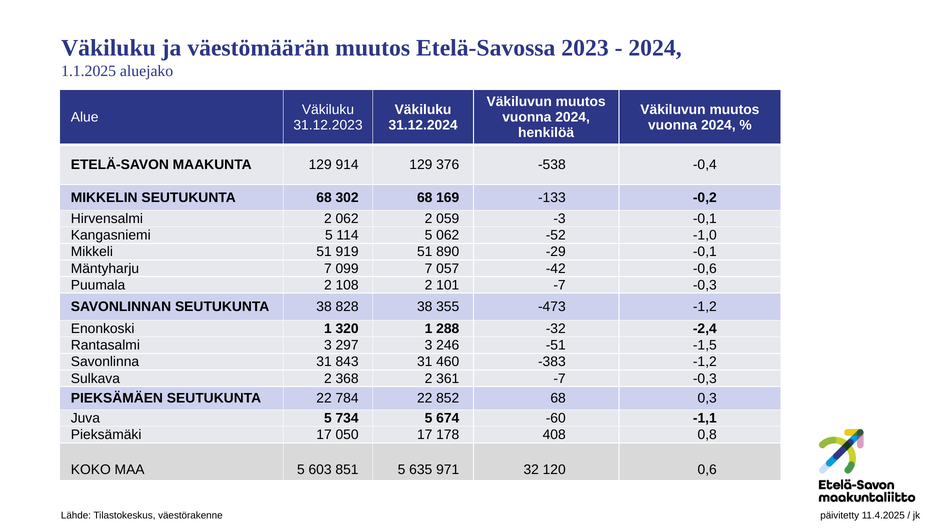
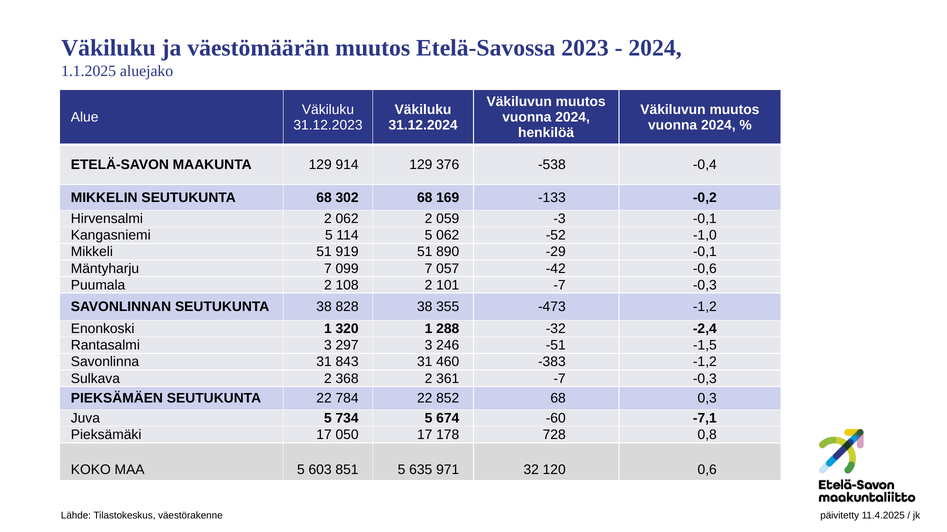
-1,1: -1,1 -> -7,1
408: 408 -> 728
